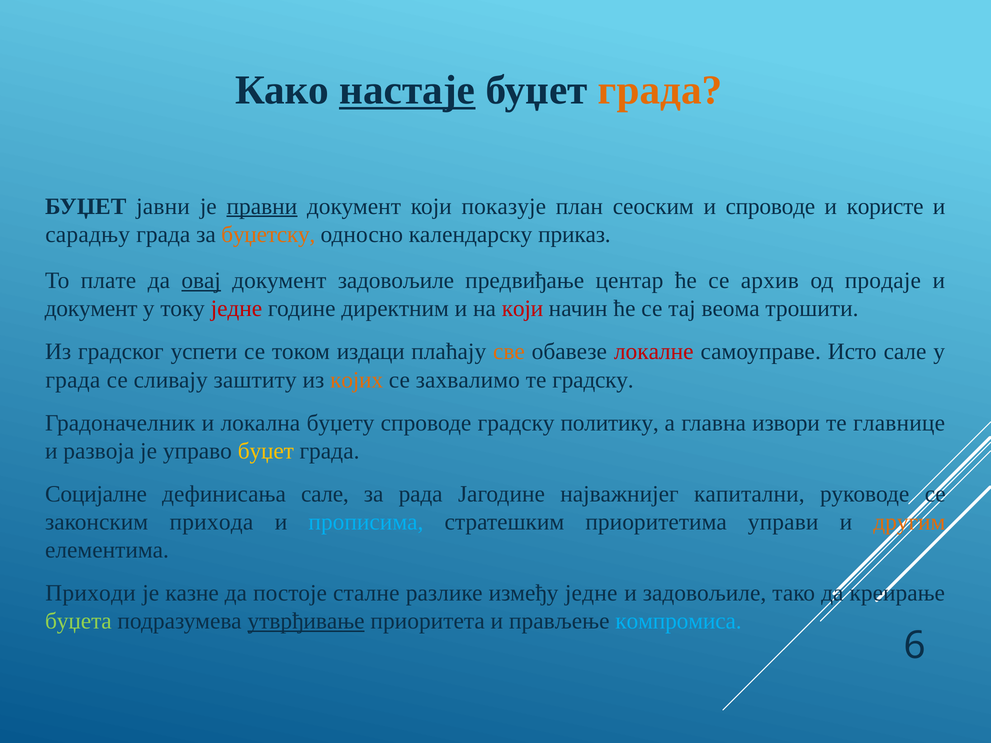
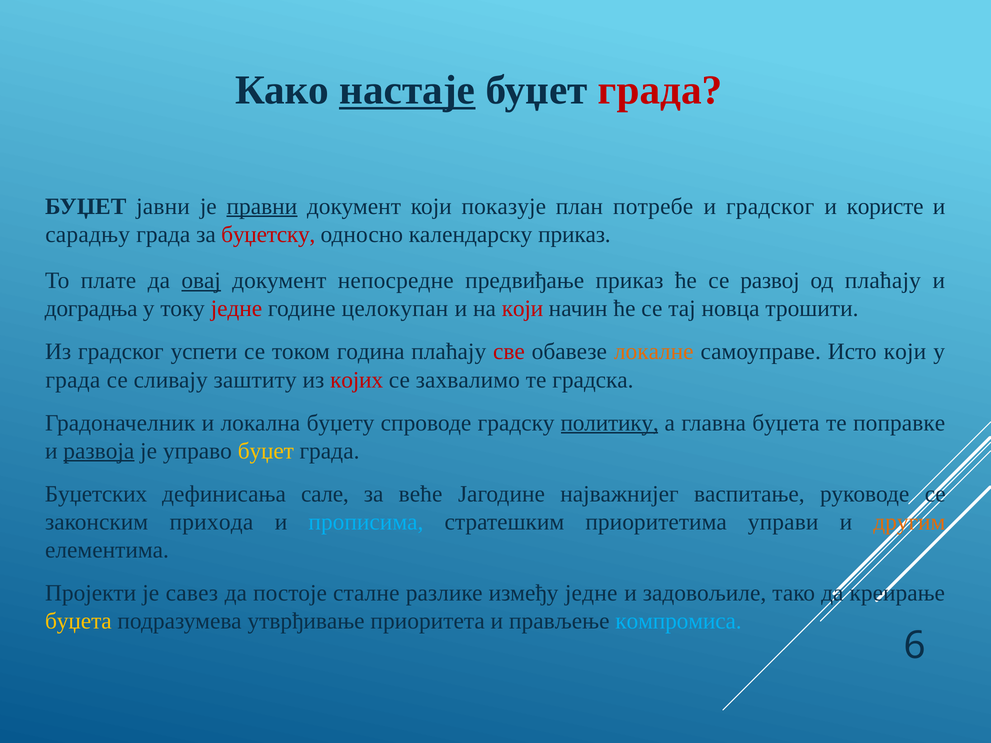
града at (660, 90) colour: orange -> red
сеоским: сеоским -> потребе
и спроводе: спроводе -> градског
буџетску colour: orange -> red
документ задовољиле: задовољиле -> непосредне
предвиђање центар: центар -> приказ
архив: архив -> развој
од продаје: продаје -> плаћају
документ at (91, 309): документ -> доградња
директним: директним -> целокупан
веома: веома -> новца
издаци: издаци -> година
све colour: orange -> red
локалне colour: red -> orange
Исто сале: сале -> који
којих colour: orange -> red
те градску: градску -> градска
политику underline: none -> present
главна извори: извори -> буџета
главнице: главнице -> поправке
развоја underline: none -> present
Социјалне: Социјалне -> Буџетских
рада: рада -> веће
капитални: капитални -> васпитање
Приходи: Приходи -> Пројекти
казне: казне -> савез
буџета at (78, 621) colour: light green -> yellow
утврђивање underline: present -> none
